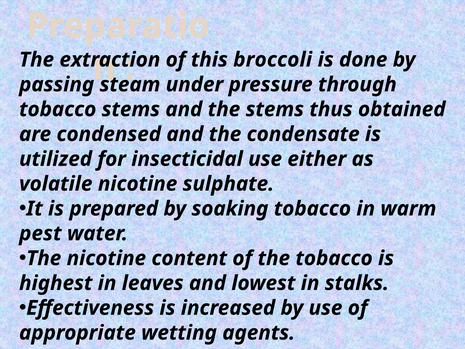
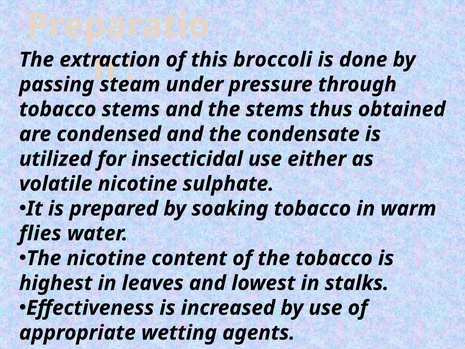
pest: pest -> flies
